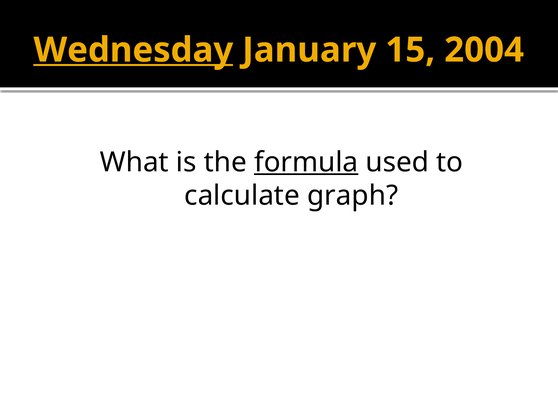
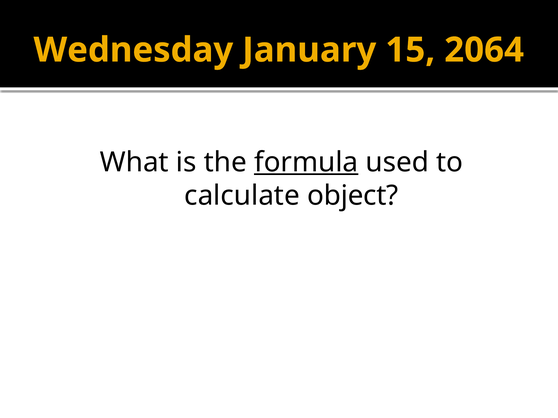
Wednesday underline: present -> none
2004: 2004 -> 2064
graph: graph -> object
